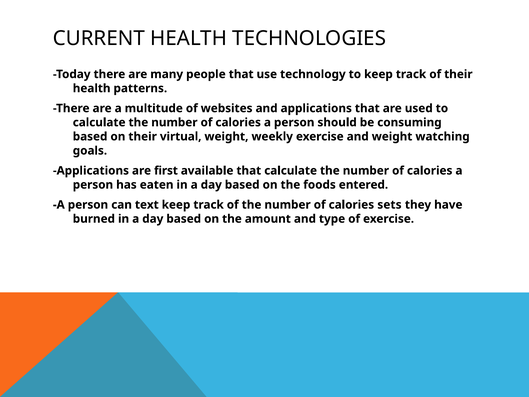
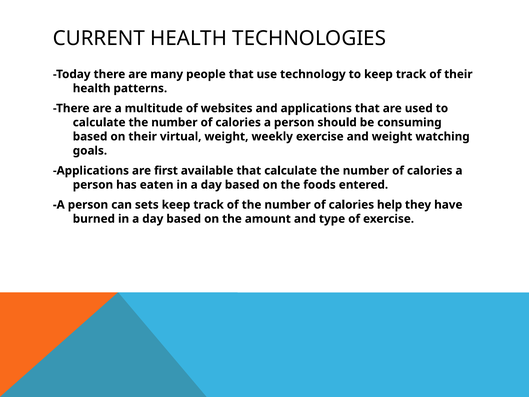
text: text -> sets
sets: sets -> help
